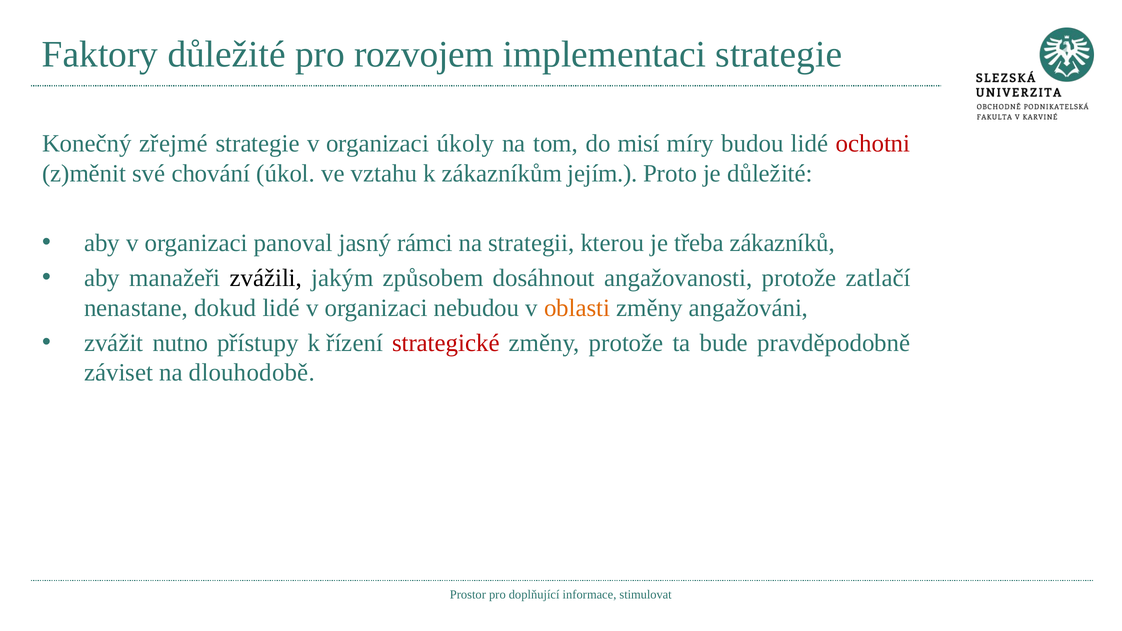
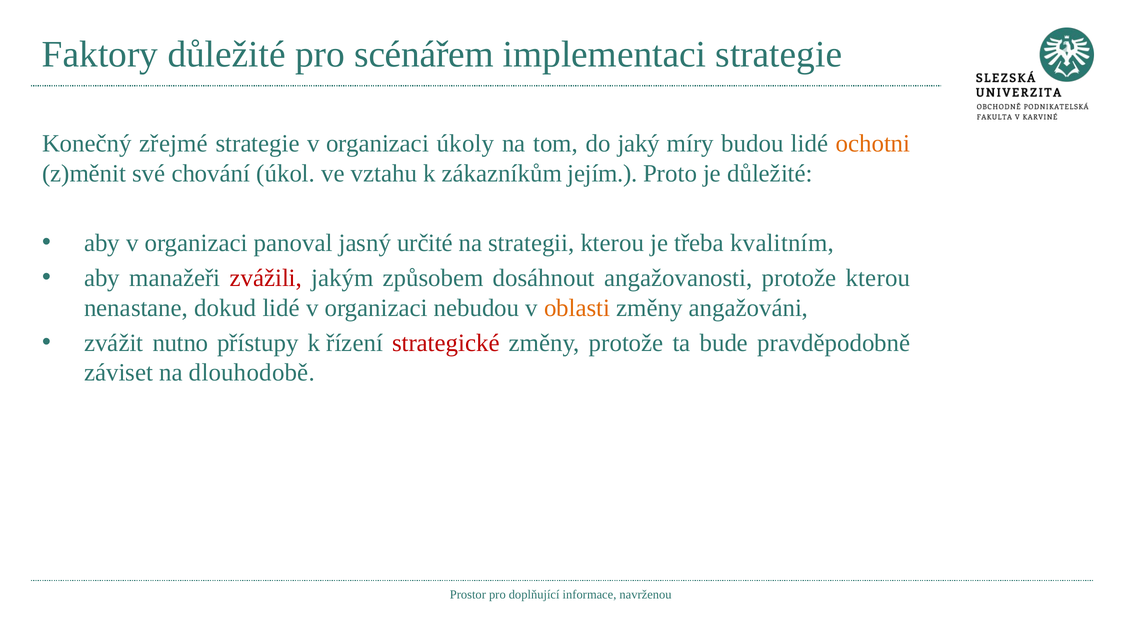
rozvojem: rozvojem -> scénářem
misí: misí -> jaký
ochotni colour: red -> orange
rámci: rámci -> určité
zákazníků: zákazníků -> kvalitním
zvážili colour: black -> red
protože zatlačí: zatlačí -> kterou
stimulovat: stimulovat -> navrženou
